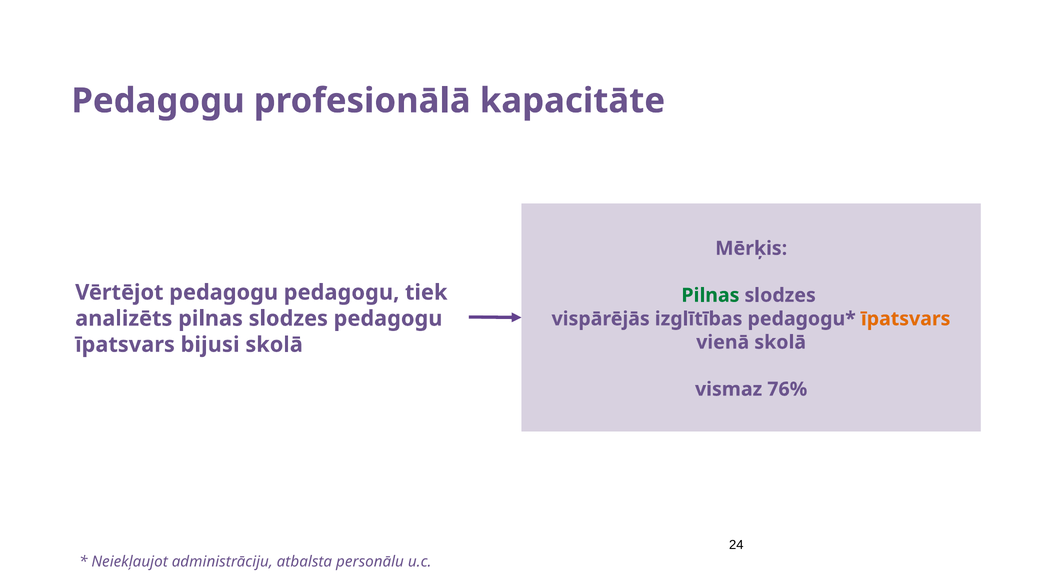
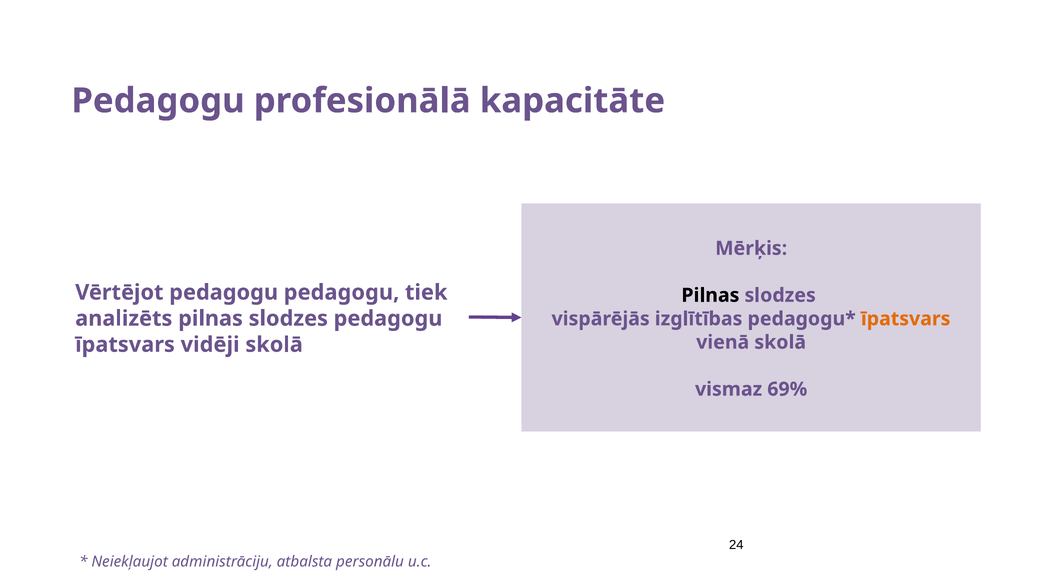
Pilnas at (710, 295) colour: green -> black
bijusi: bijusi -> vidēji
76%: 76% -> 69%
